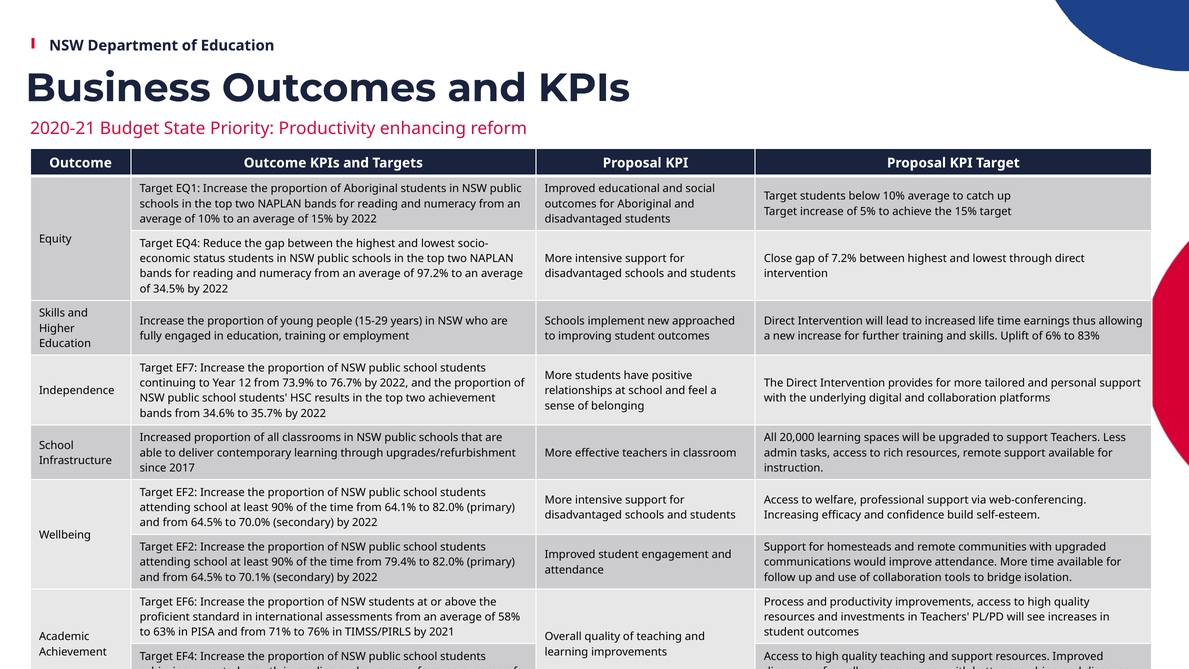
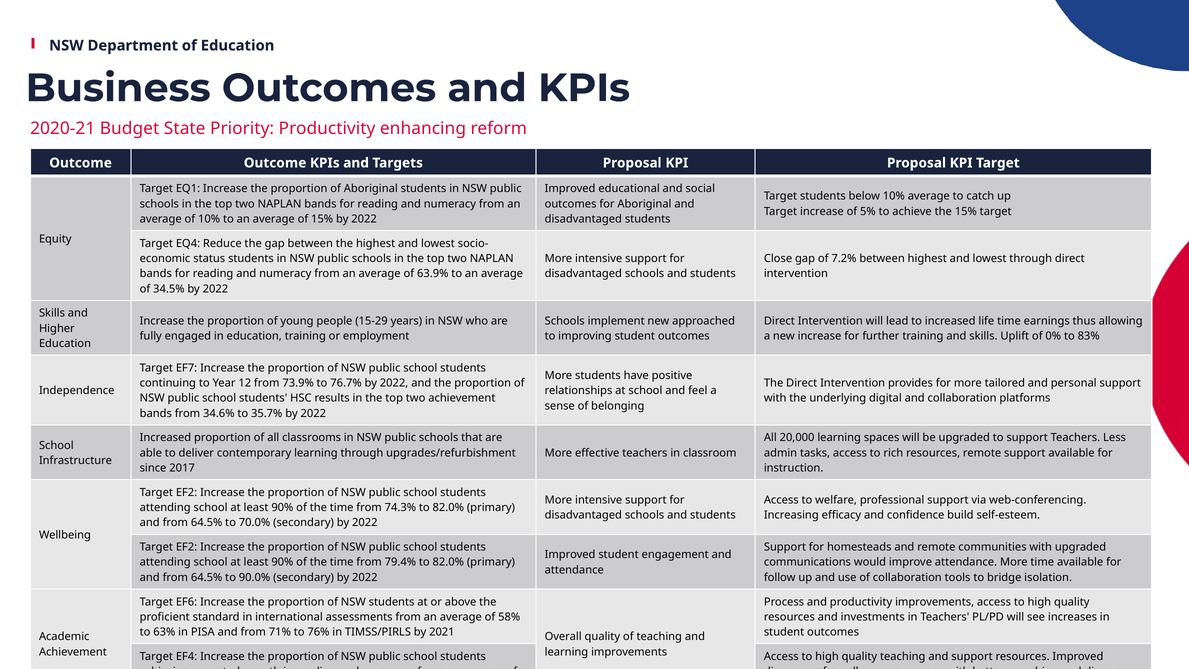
97.2%: 97.2% -> 63.9%
6%: 6% -> 0%
64.1%: 64.1% -> 74.3%
70.1%: 70.1% -> 90.0%
